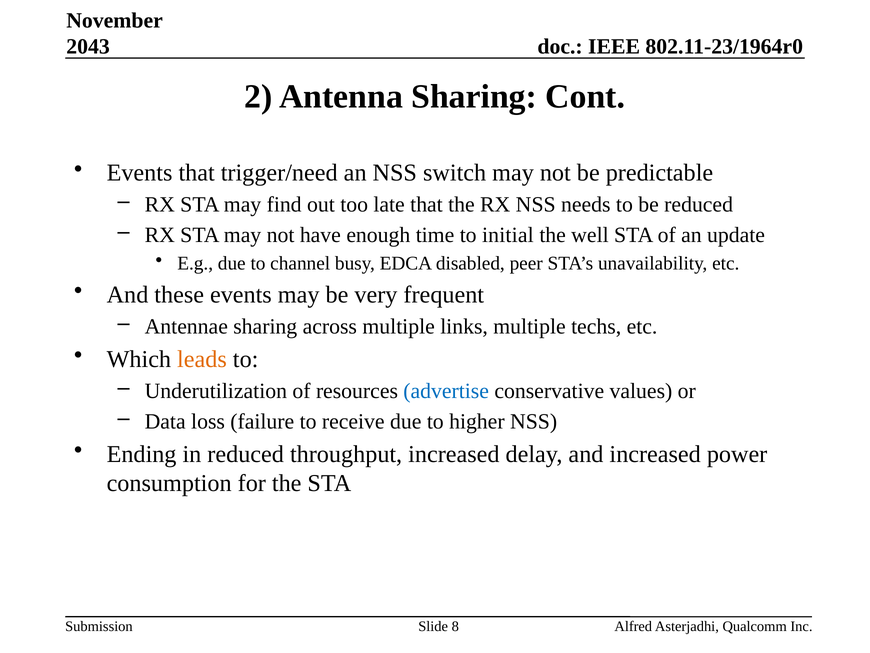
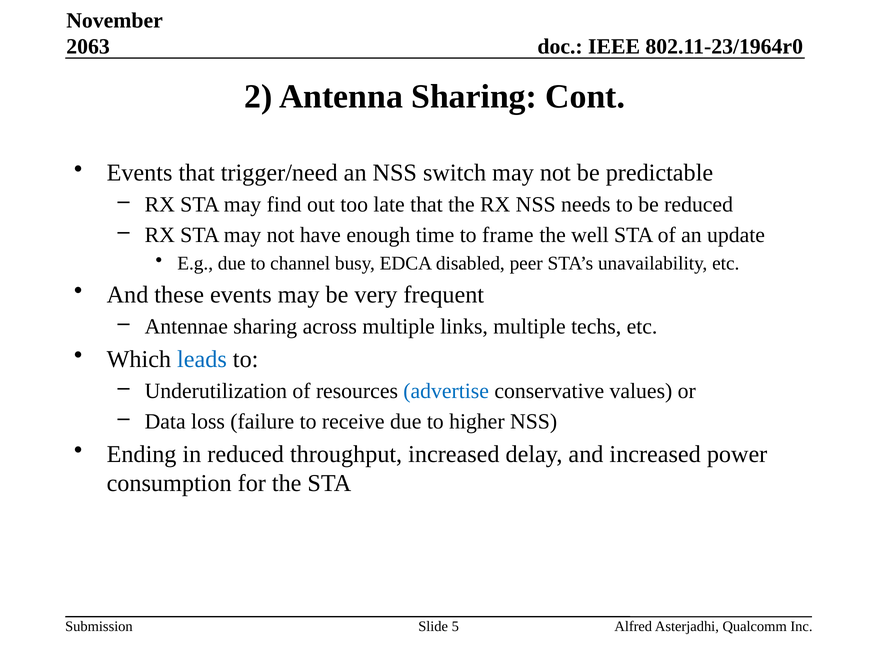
2043: 2043 -> 2063
initial: initial -> frame
leads colour: orange -> blue
8: 8 -> 5
